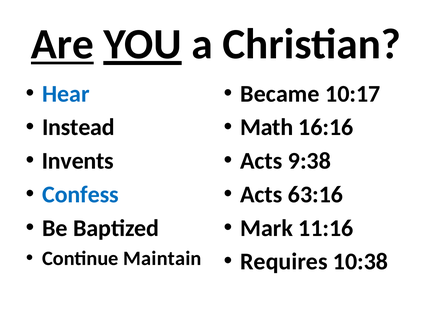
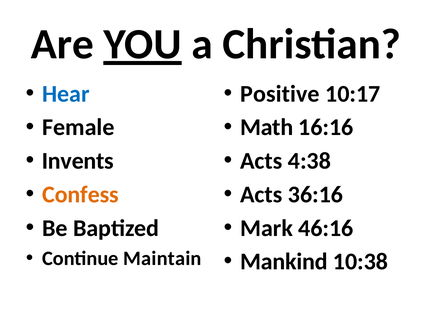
Are underline: present -> none
Became: Became -> Positive
Instead: Instead -> Female
9:38: 9:38 -> 4:38
Confess colour: blue -> orange
63:16: 63:16 -> 36:16
11:16: 11:16 -> 46:16
Requires: Requires -> Mankind
